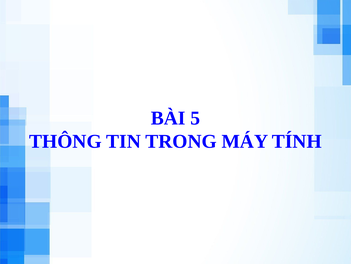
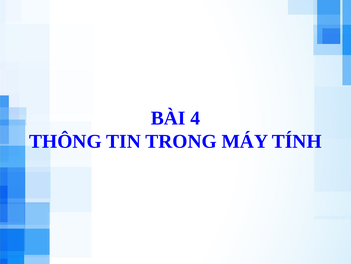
5: 5 -> 4
